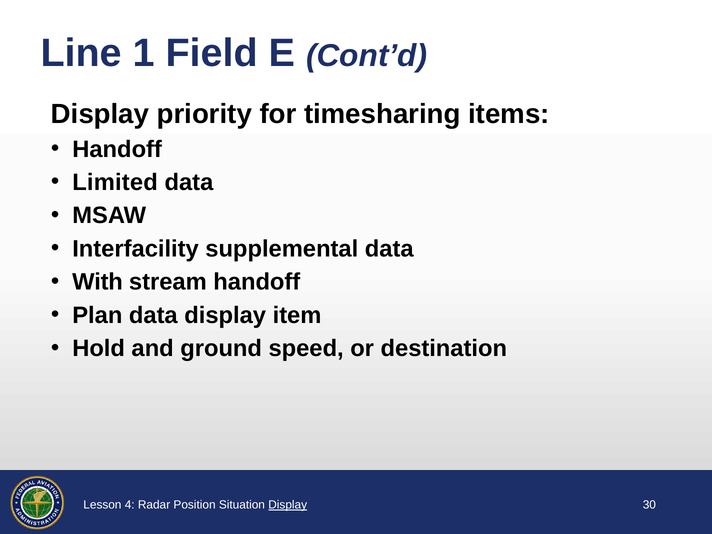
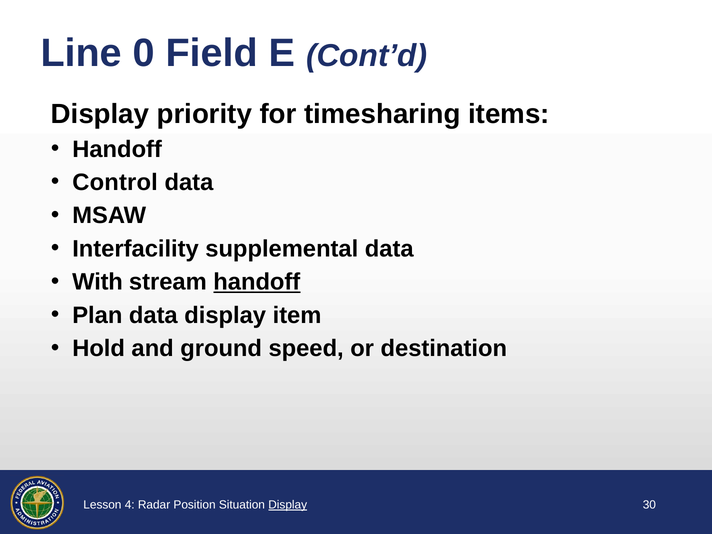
1: 1 -> 0
Limited: Limited -> Control
handoff at (257, 282) underline: none -> present
